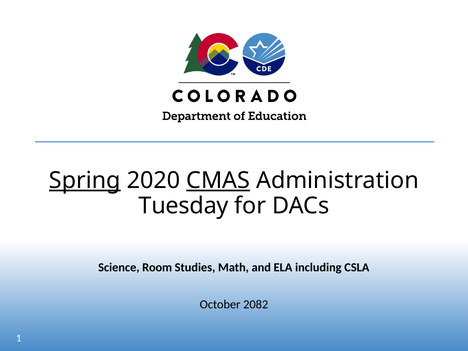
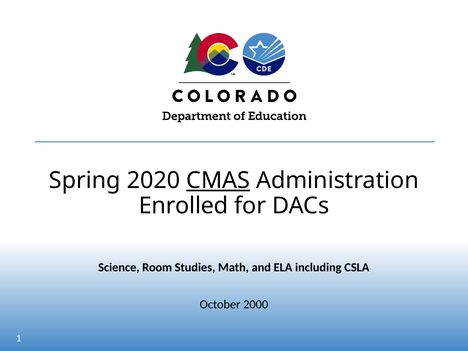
Spring underline: present -> none
Tuesday: Tuesday -> Enrolled
2082: 2082 -> 2000
